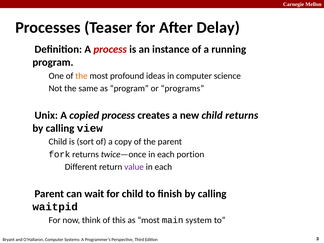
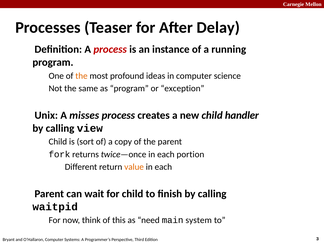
programs: programs -> exception
copied: copied -> misses
child returns: returns -> handler
value colour: purple -> orange
as most: most -> need
